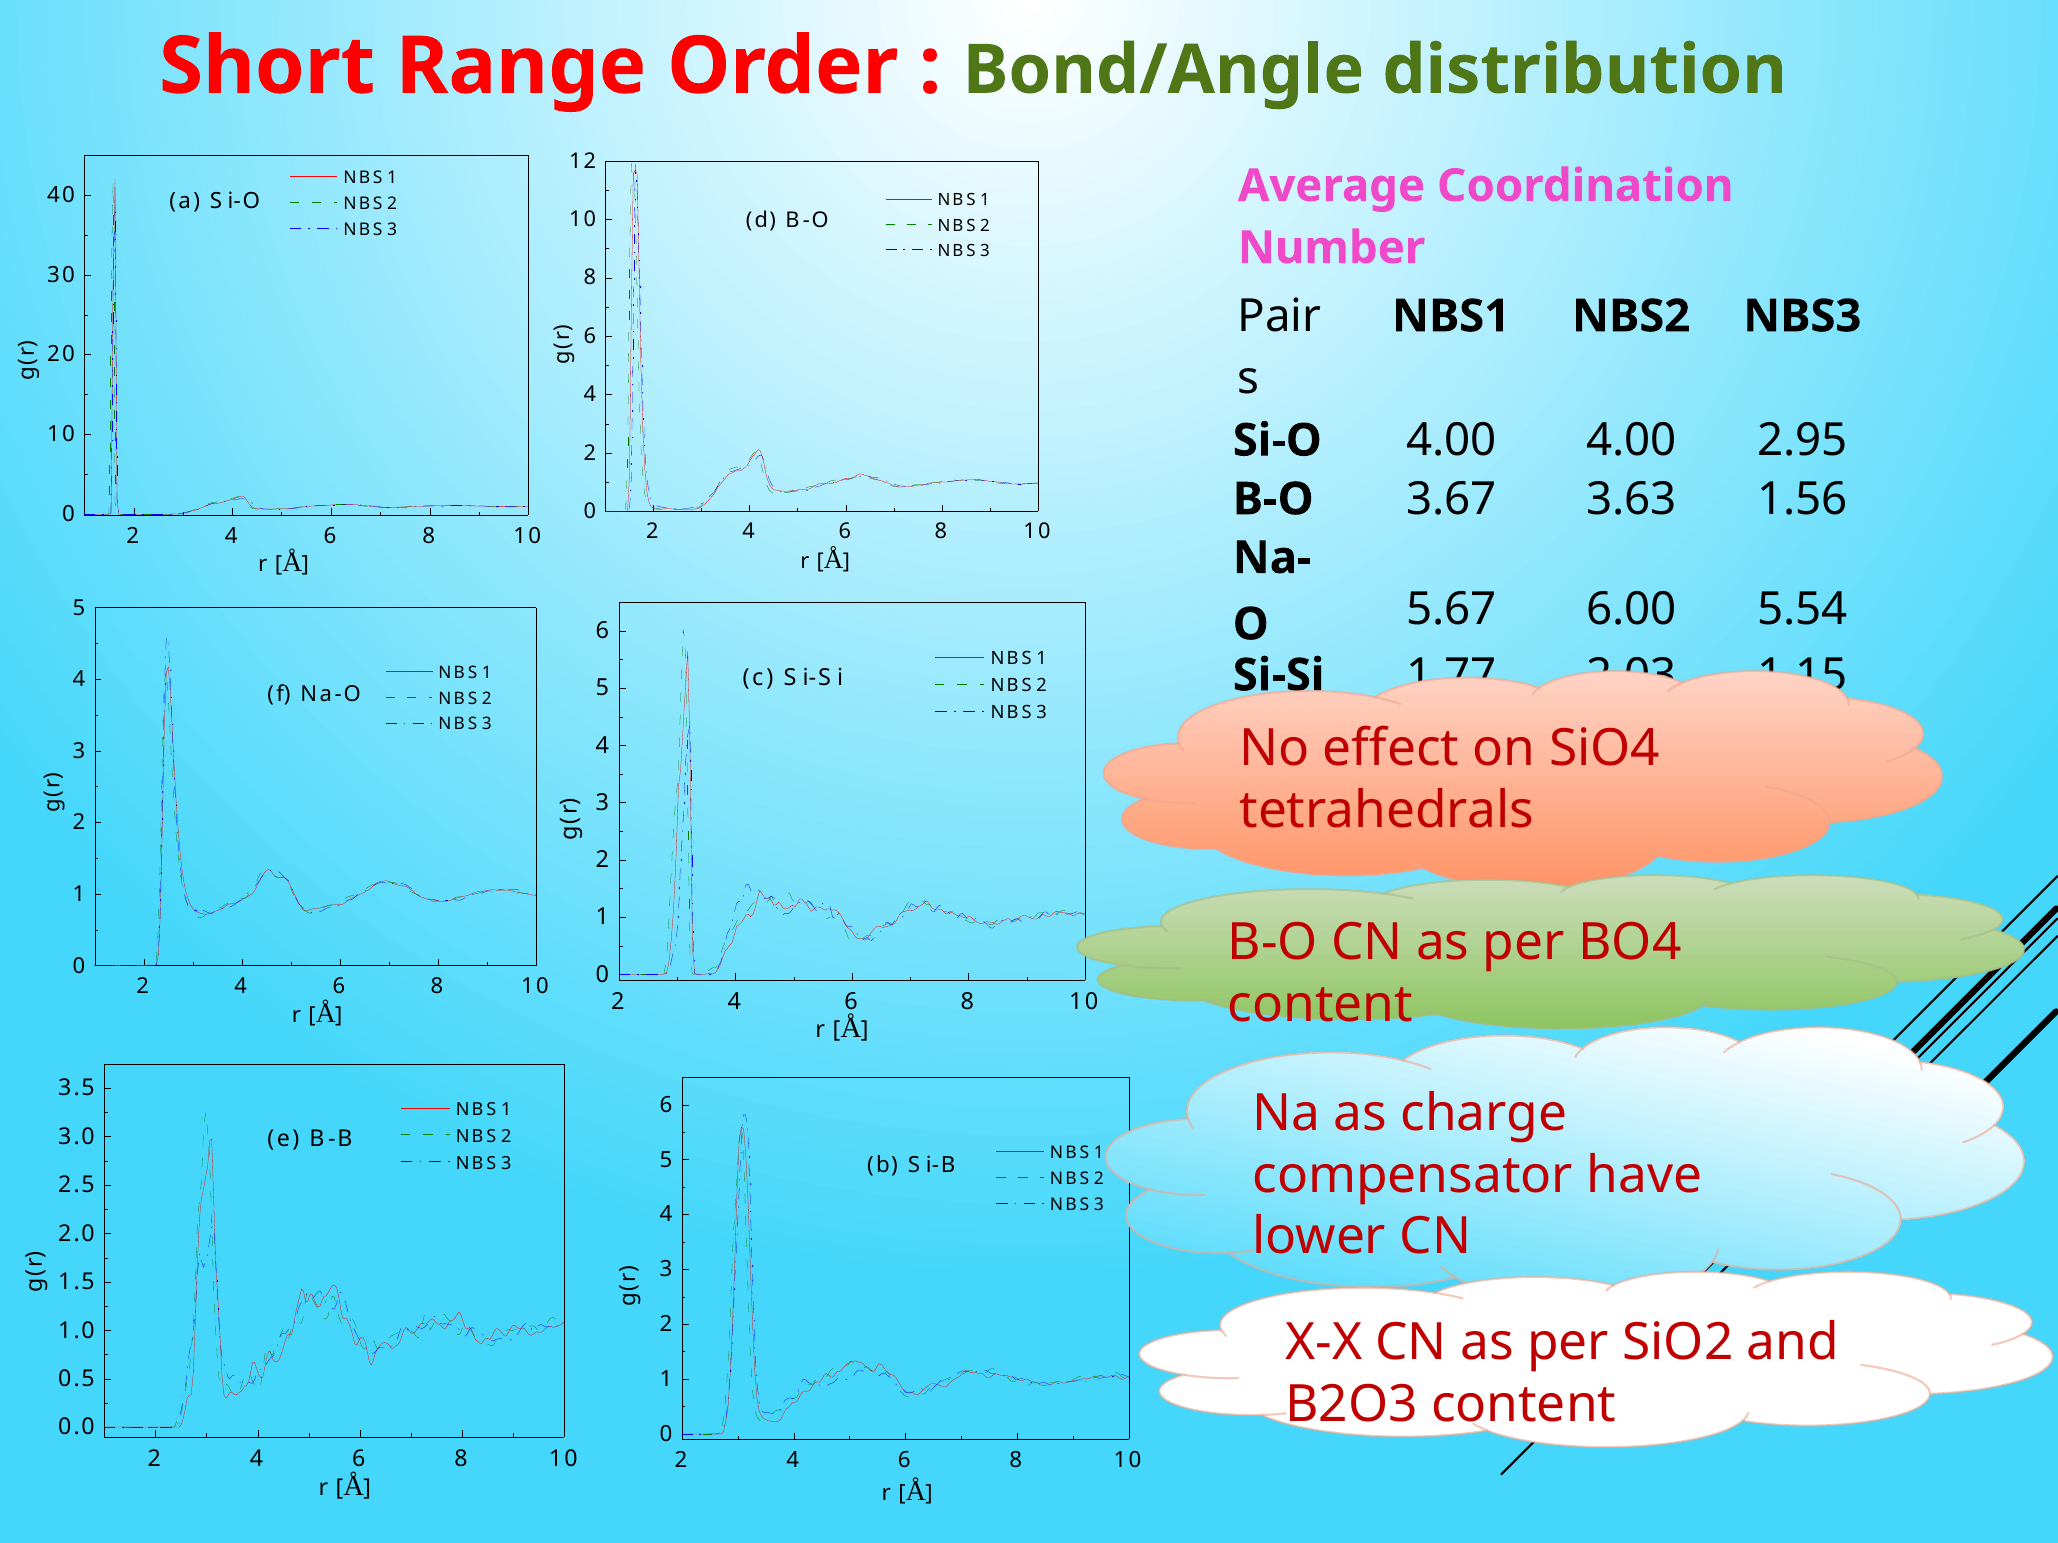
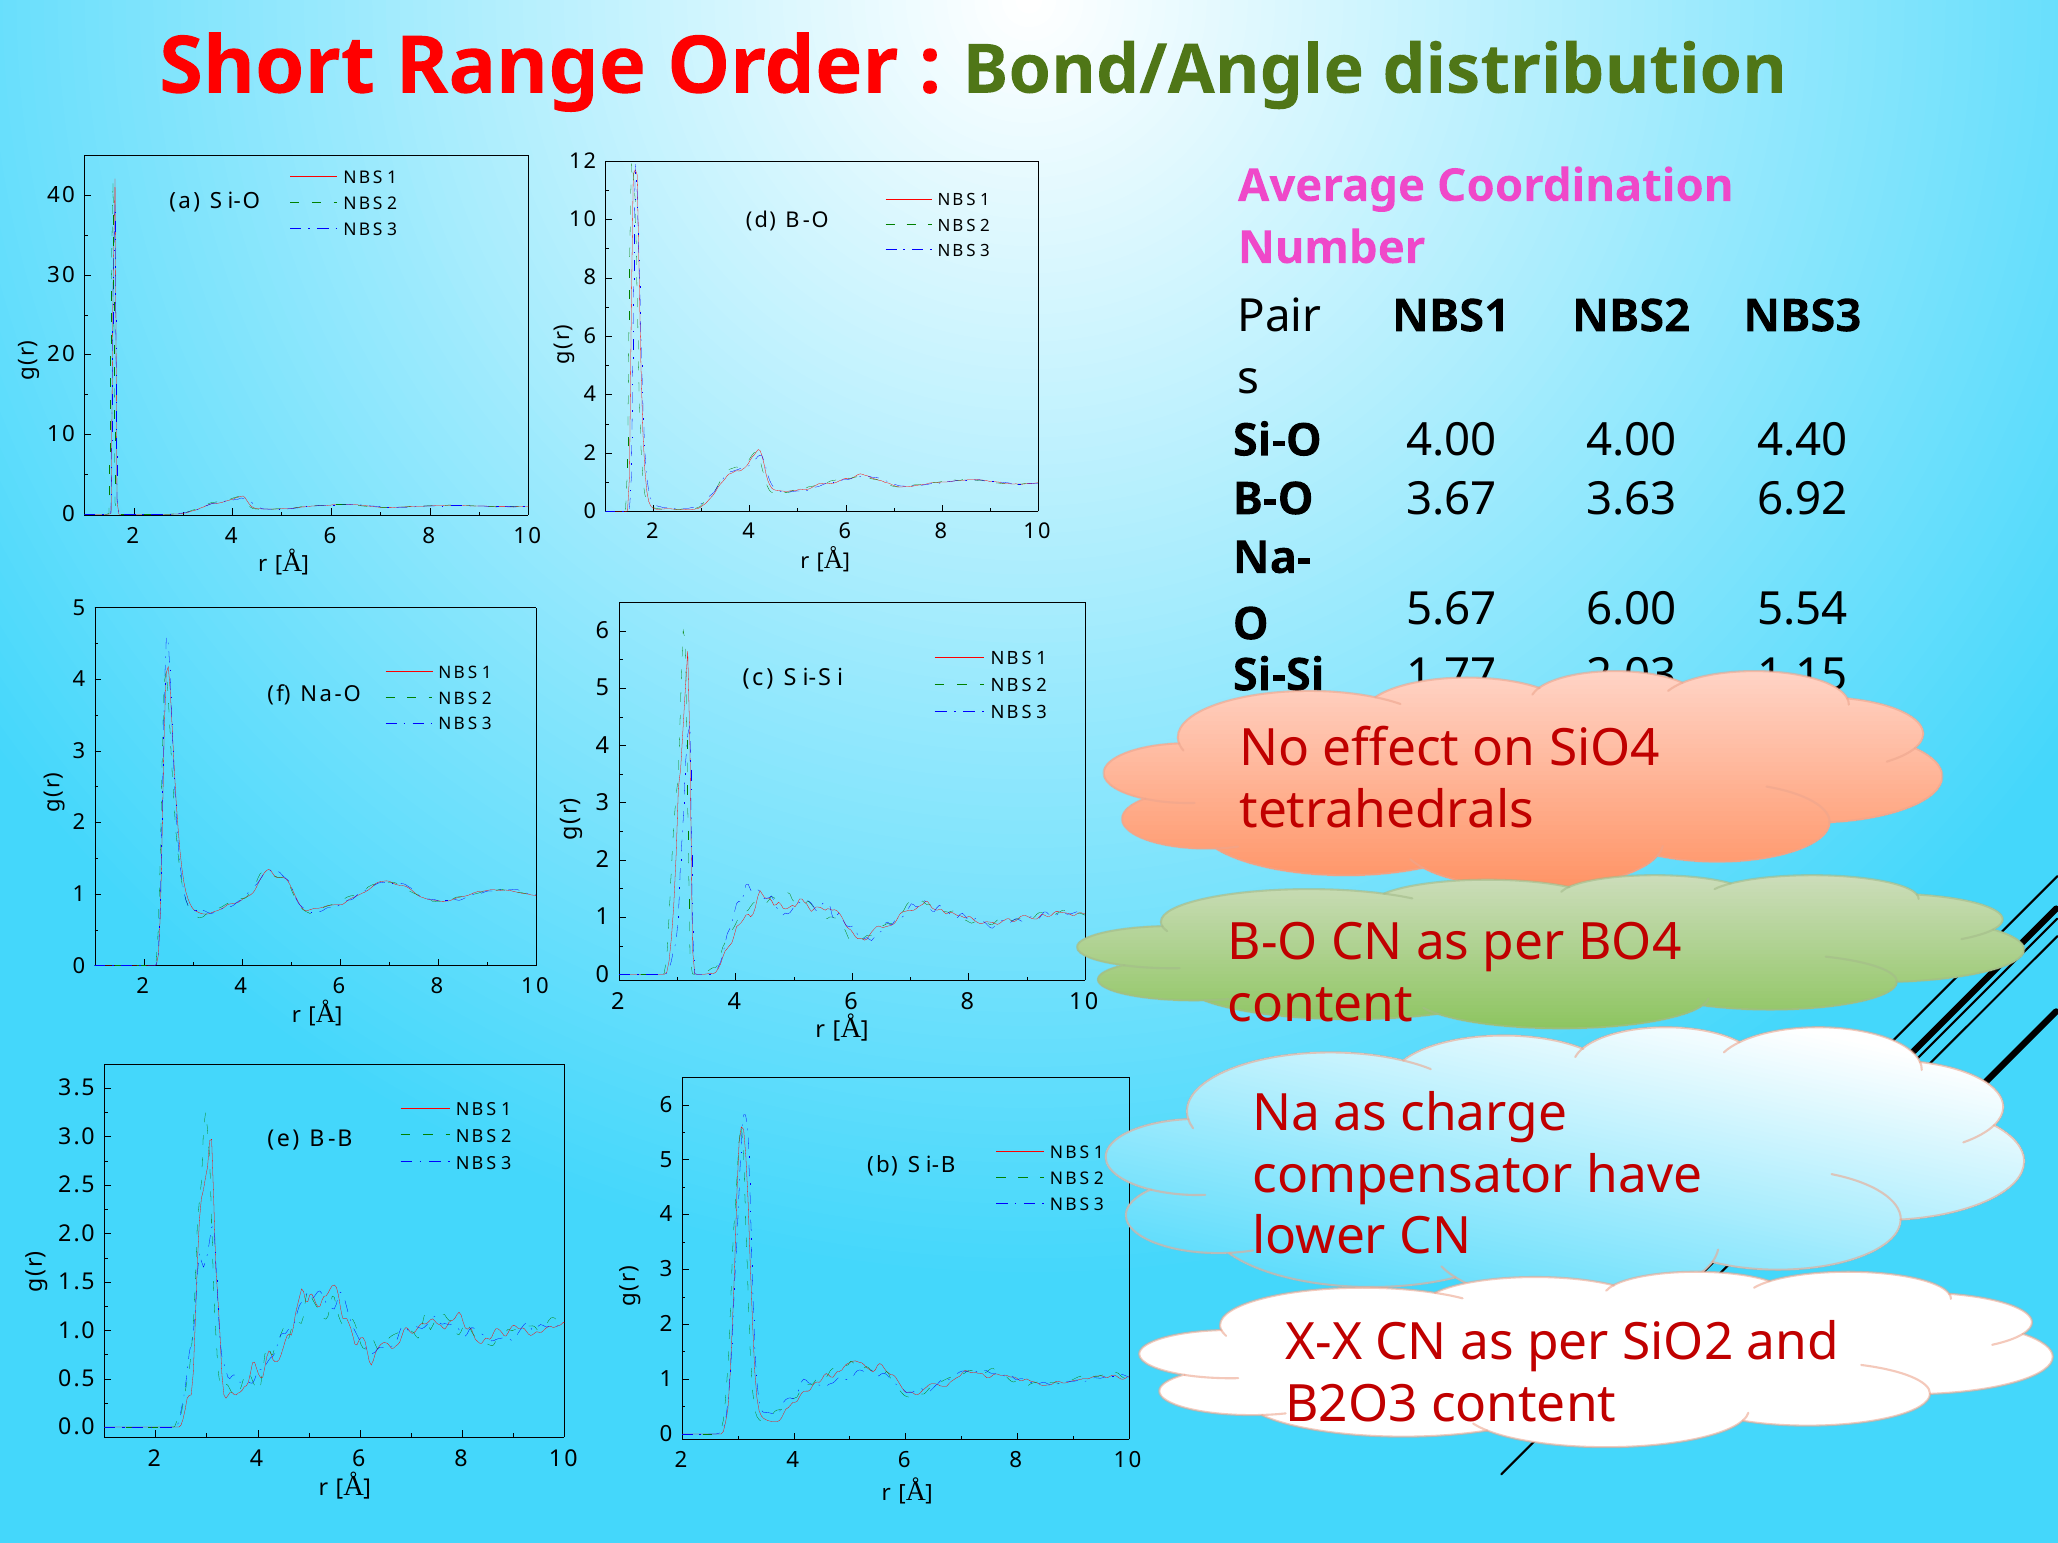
2.95: 2.95 -> 4.40
1.56: 1.56 -> 6.92
